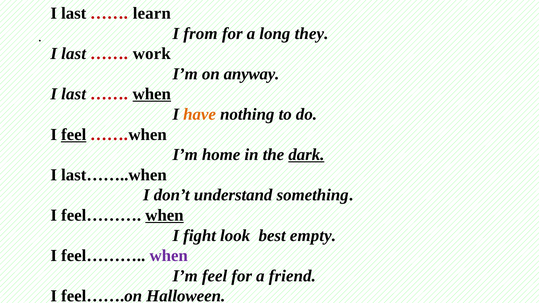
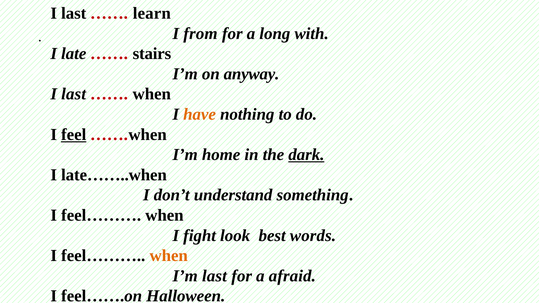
they: they -> with
last at (74, 54): last -> late
work: work -> stairs
when at (152, 94) underline: present -> none
last……..when: last……..when -> late……..when
when at (164, 215) underline: present -> none
empty: empty -> words
when at (169, 256) colour: purple -> orange
I’m feel: feel -> last
friend: friend -> afraid
